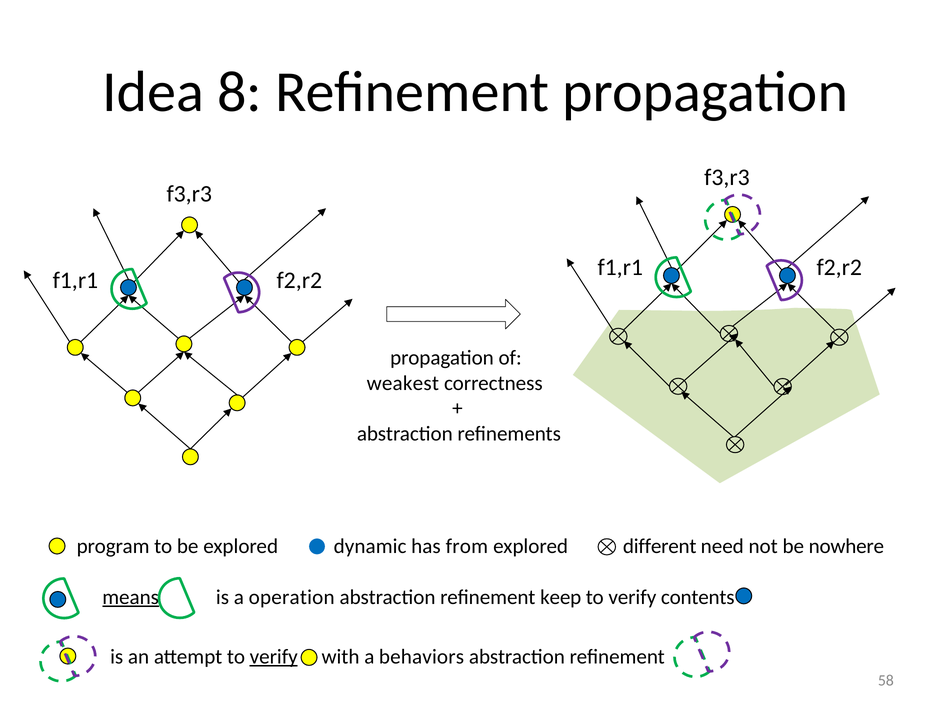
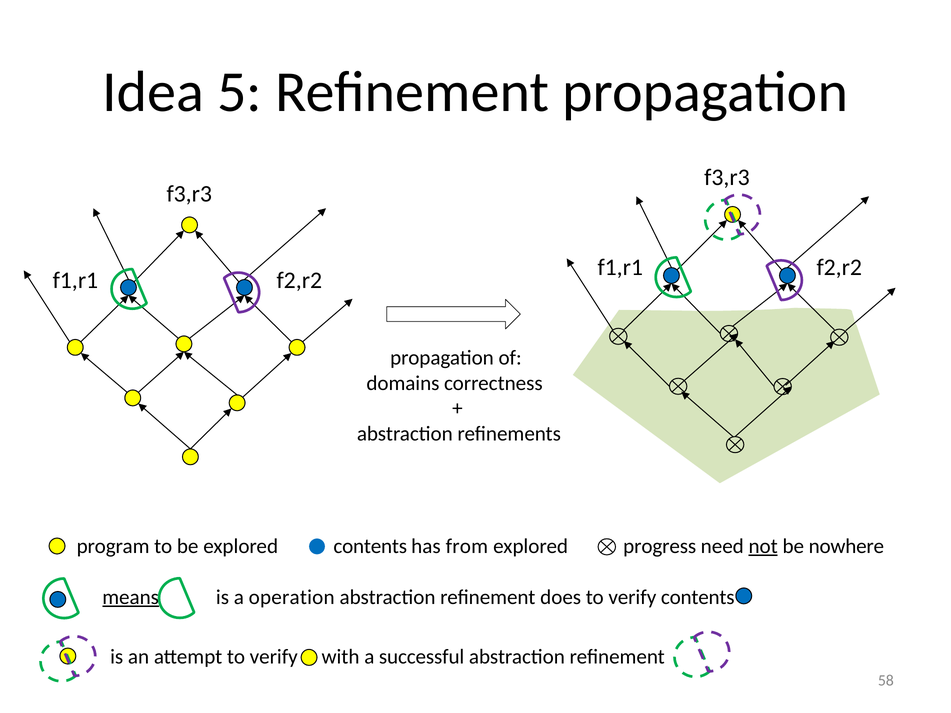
8: 8 -> 5
weakest: weakest -> domains
dynamic at (370, 546): dynamic -> contents
different: different -> progress
not underline: none -> present
keep: keep -> does
verify at (274, 657) underline: present -> none
behaviors: behaviors -> successful
